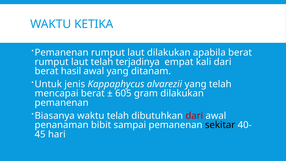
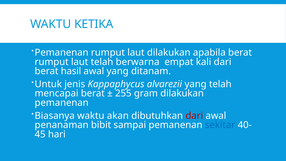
terjadinya: terjadinya -> berwarna
605: 605 -> 255
waktu telah: telah -> akan
sekitar colour: black -> blue
